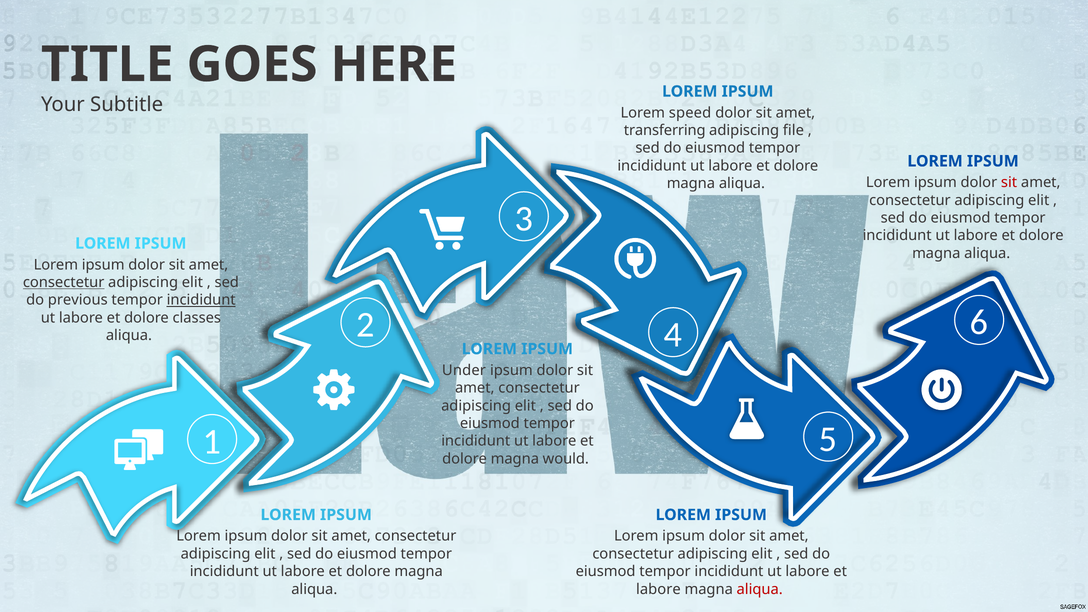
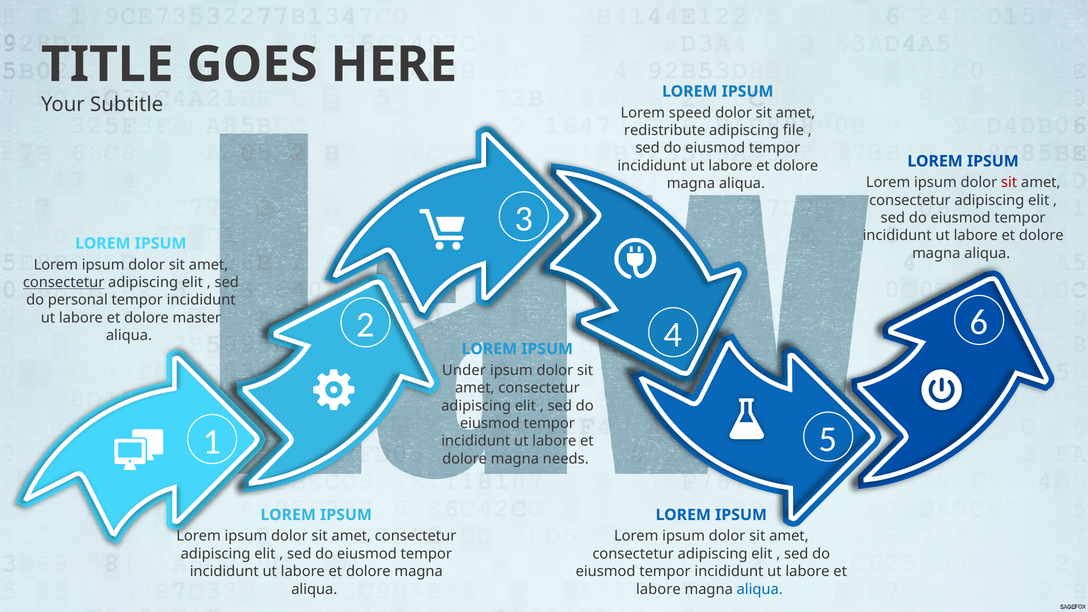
transferring: transferring -> redistribute
previous: previous -> personal
incididunt at (201, 300) underline: present -> none
classes: classes -> master
would: would -> needs
aliqua at (760, 589) colour: red -> blue
